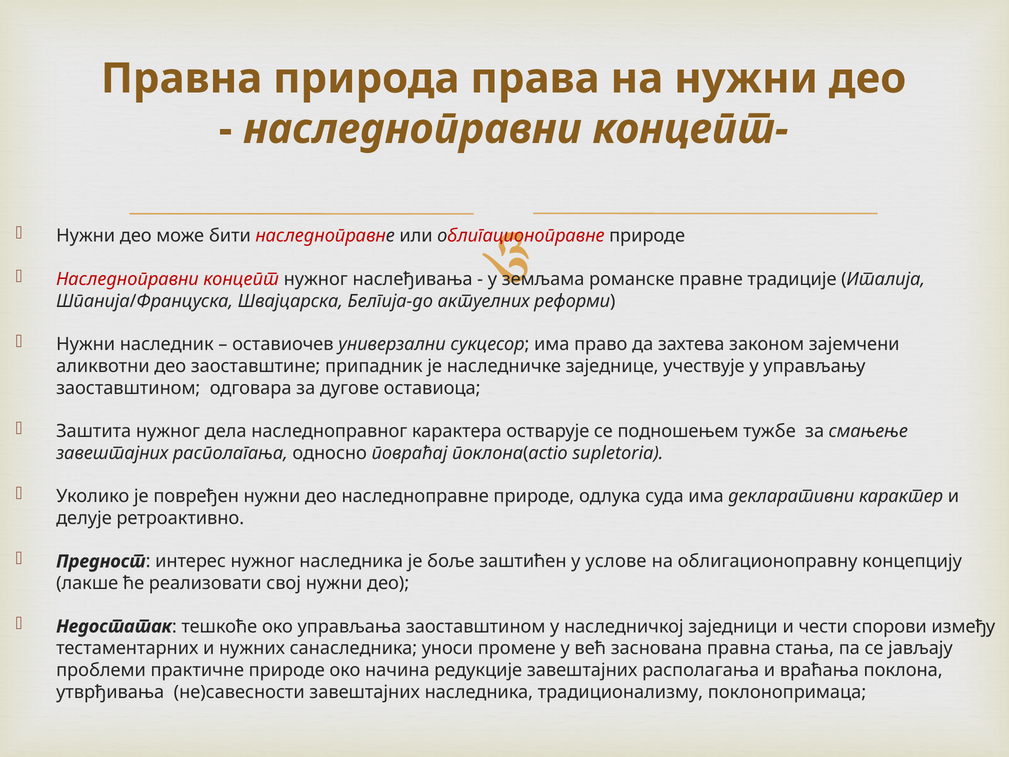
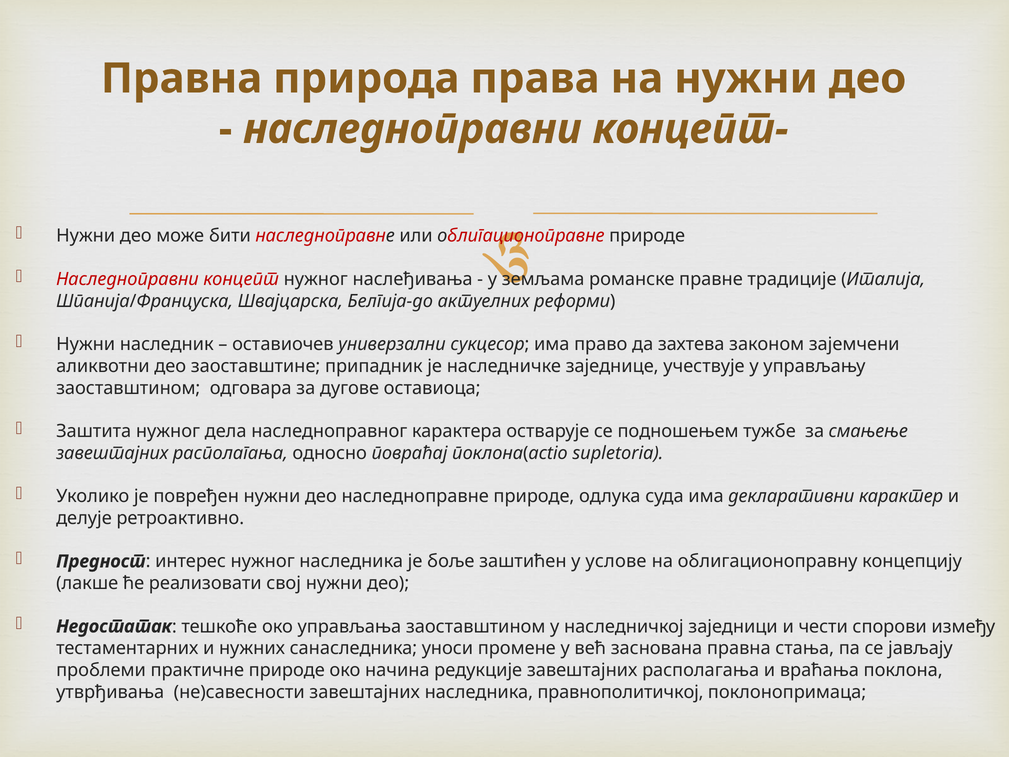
традиционализму: традиционализму -> правнополитичкој
